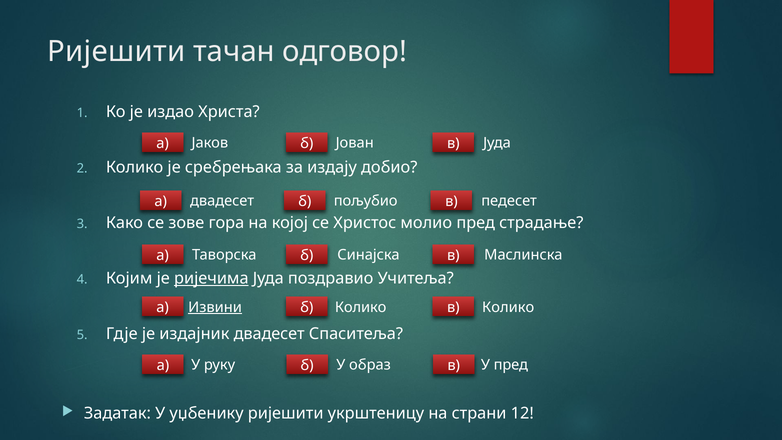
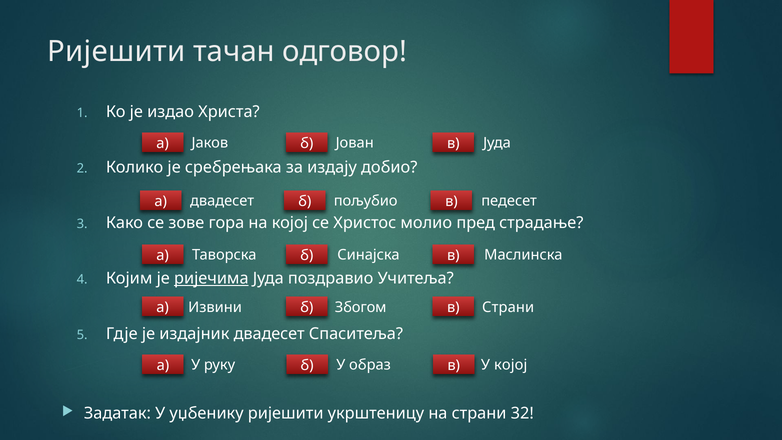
Извини underline: present -> none
б Колико: Колико -> Збогом
в Колико: Колико -> Страни
У пред: пред -> којој
12: 12 -> 32
